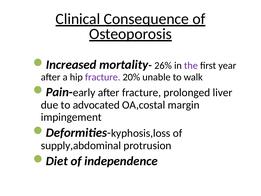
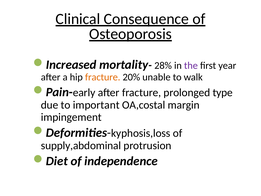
26%: 26% -> 28%
fracture at (103, 77) colour: purple -> orange
liver: liver -> type
advocated: advocated -> important
